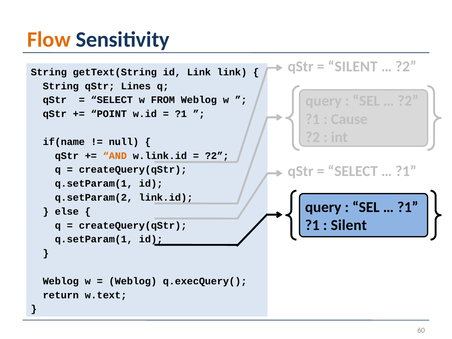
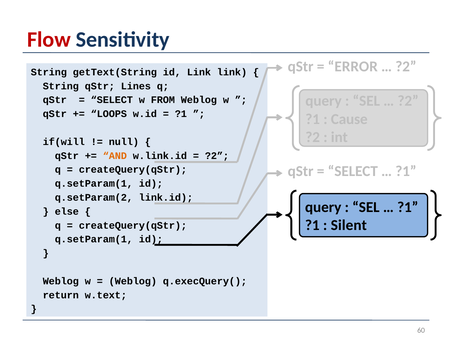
Flow colour: orange -> red
SILENT at (353, 67): SILENT -> ERROR
POINT: POINT -> LOOPS
if(name: if(name -> if(will
